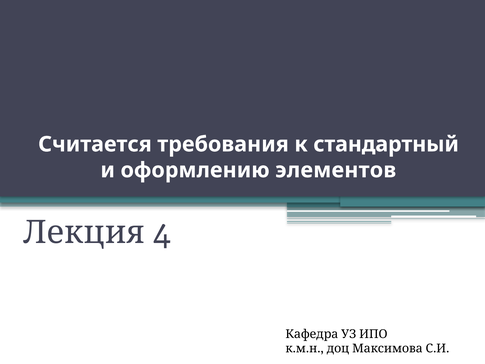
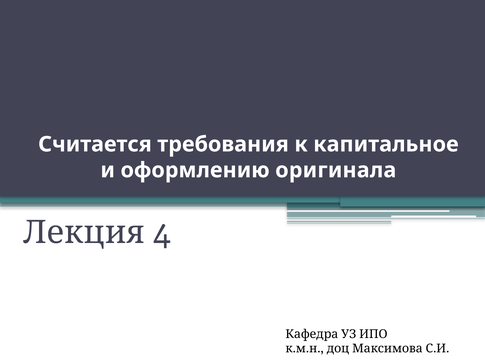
стандартный: стандартный -> капитальное
элементов: элементов -> оригинала
